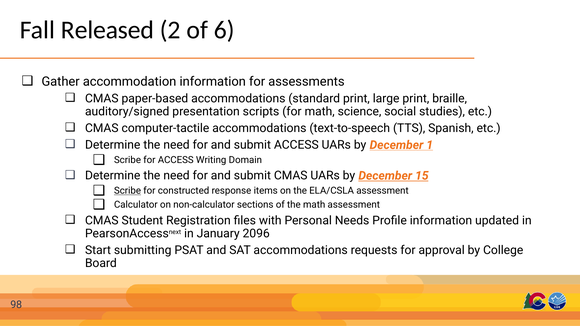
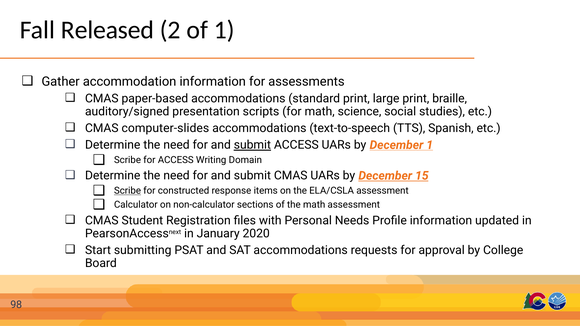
of 6: 6 -> 1
computer-tactile: computer-tactile -> computer-slides
submit at (252, 145) underline: none -> present
2096: 2096 -> 2020
